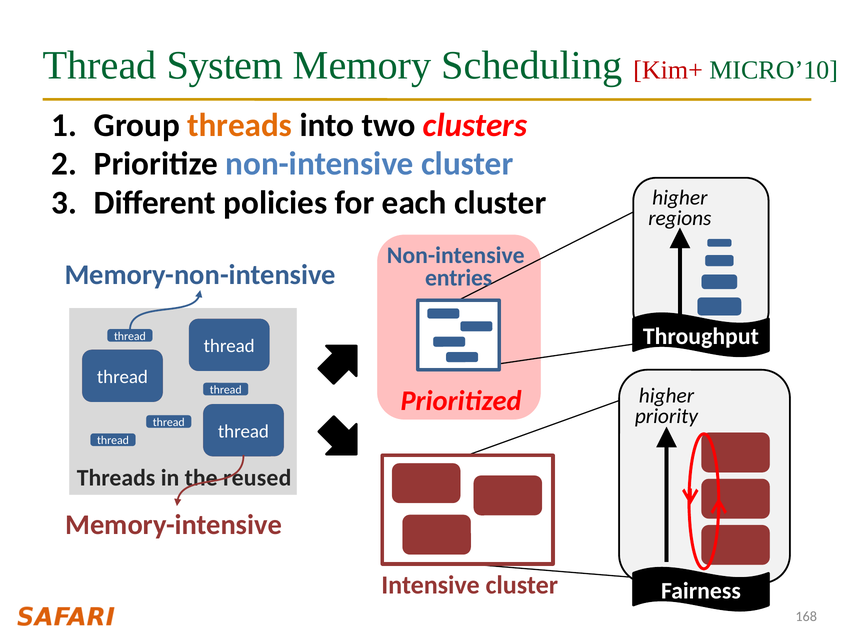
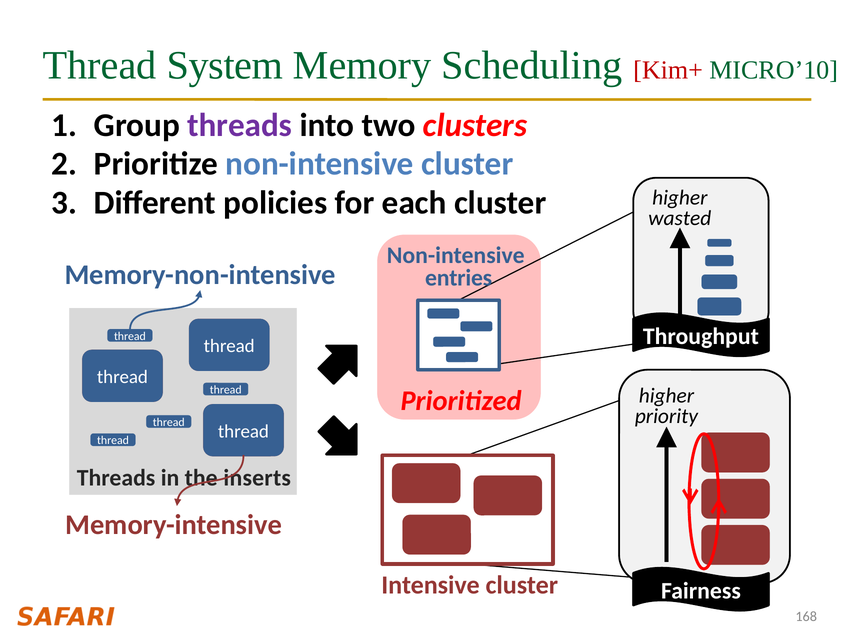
threads at (240, 126) colour: orange -> purple
regions: regions -> wasted
reused: reused -> inserts
